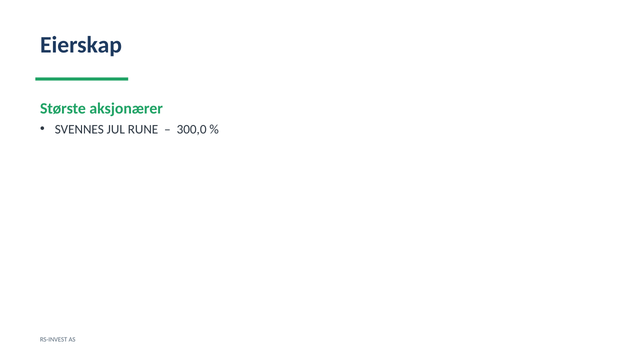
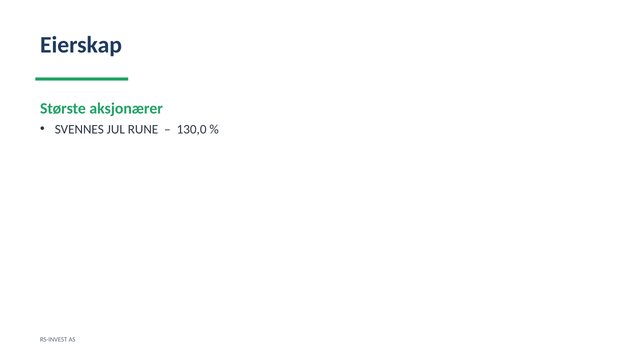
300,0: 300,0 -> 130,0
